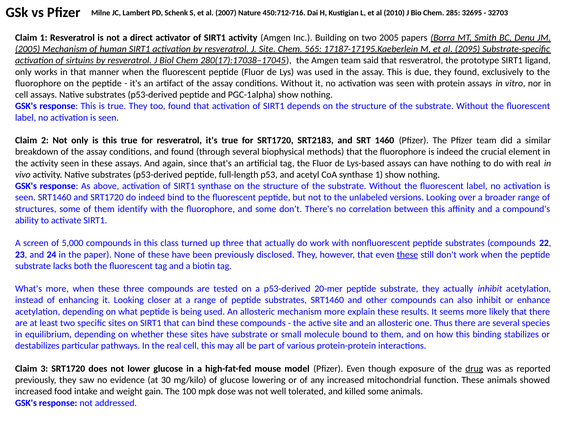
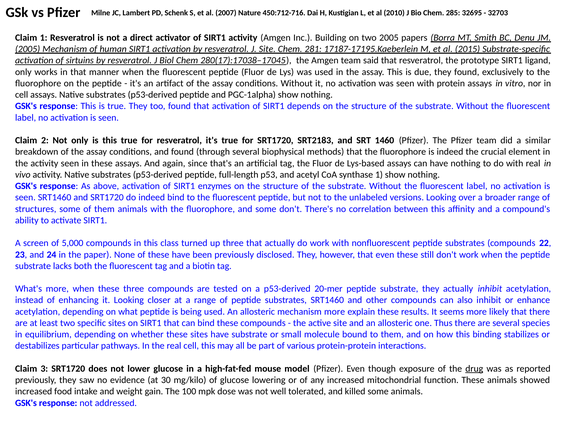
565: 565 -> 281
2095: 2095 -> 2015
SIRT1 synthase: synthase -> enzymes
them identify: identify -> animals
these at (407, 255) underline: present -> none
